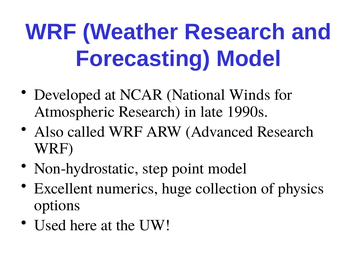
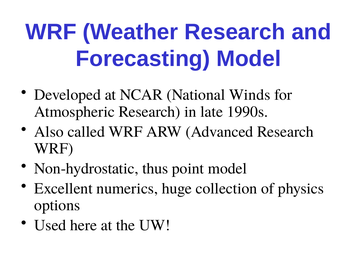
step: step -> thus
